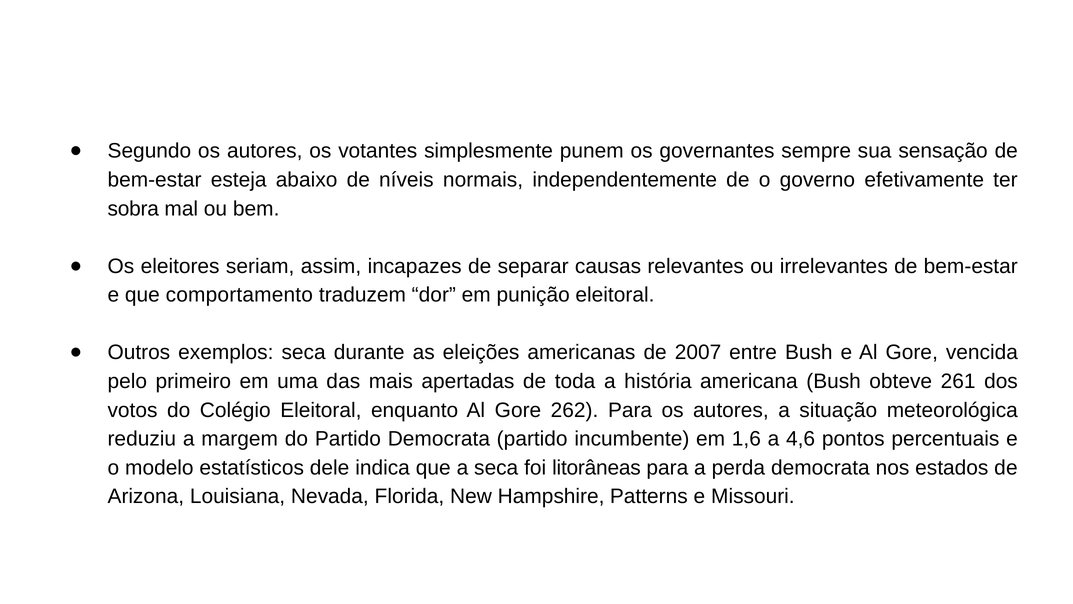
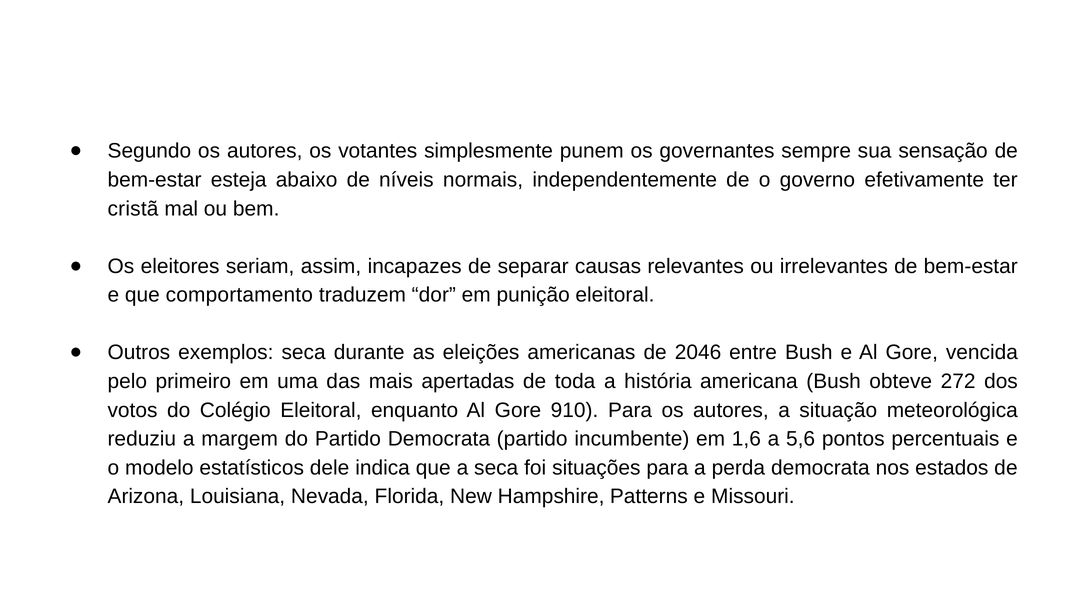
sobra: sobra -> cristã
2007: 2007 -> 2046
261: 261 -> 272
262: 262 -> 910
4,6: 4,6 -> 5,6
litorâneas: litorâneas -> situações
